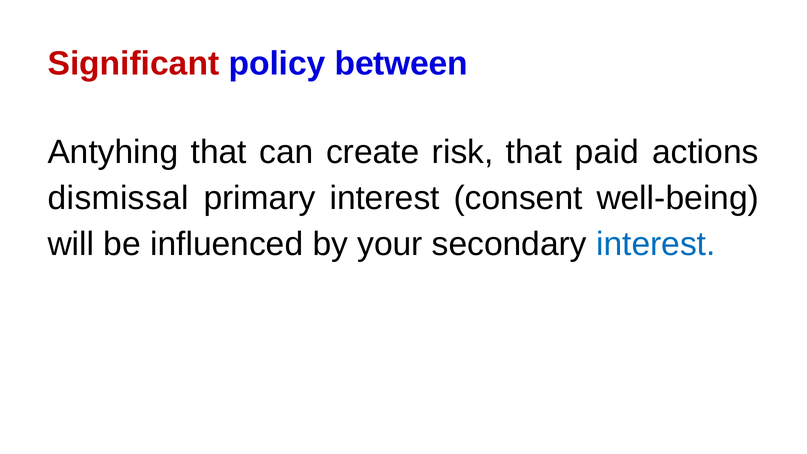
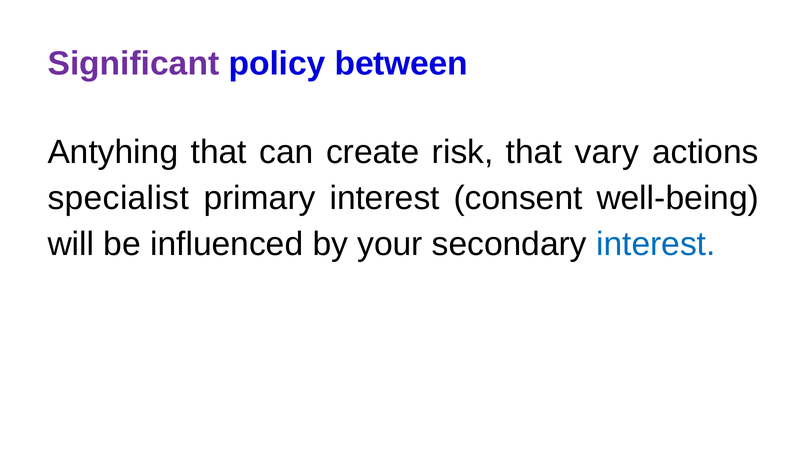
Significant colour: red -> purple
paid: paid -> vary
dismissal: dismissal -> specialist
